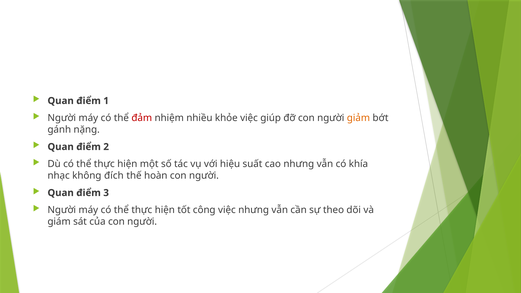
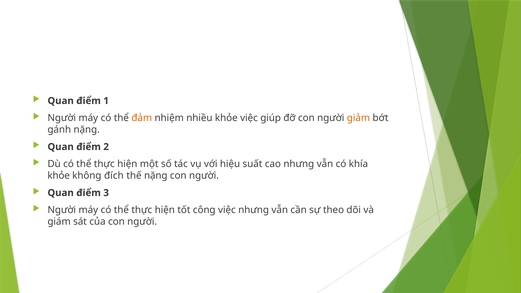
đảm colour: red -> orange
nhạc at (59, 176): nhạc -> khỏe
thế hoàn: hoàn -> nặng
